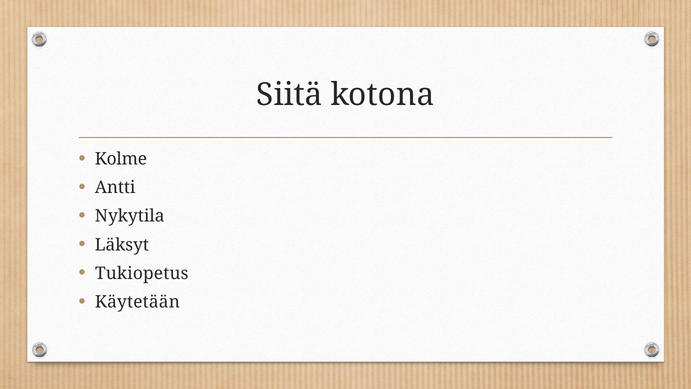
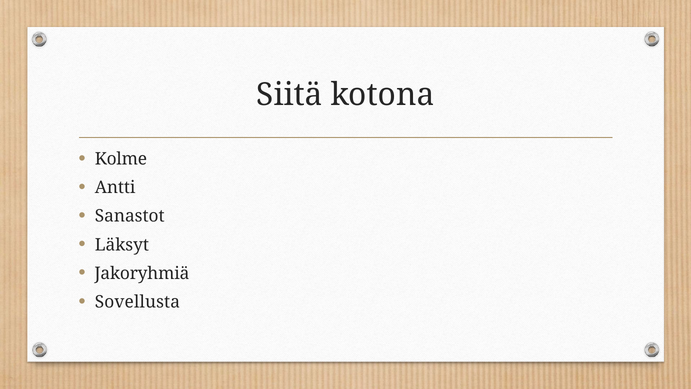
Nykytila: Nykytila -> Sanastot
Tukiopetus: Tukiopetus -> Jakoryhmiä
Käytetään: Käytetään -> Sovellusta
